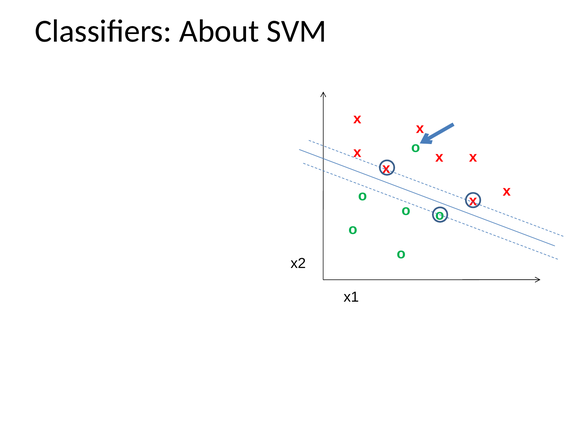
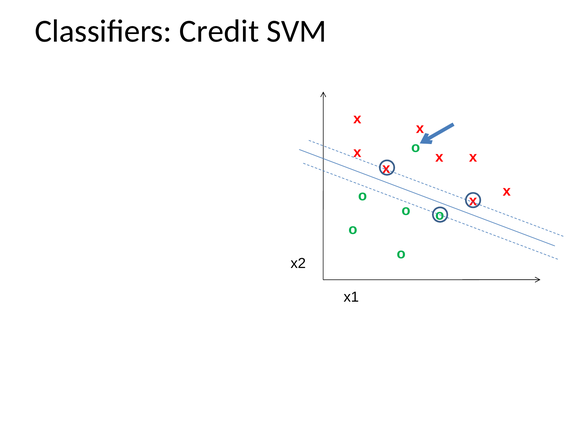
About: About -> Credit
